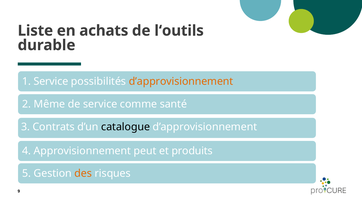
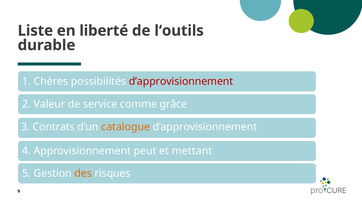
achats: achats -> liberté
1 Service: Service -> Chères
d’approvisionnement at (181, 81) colour: orange -> red
Même: Même -> Valeur
santé: santé -> grâce
catalogue colour: black -> orange
produits: produits -> mettant
